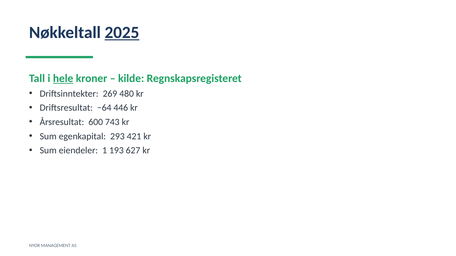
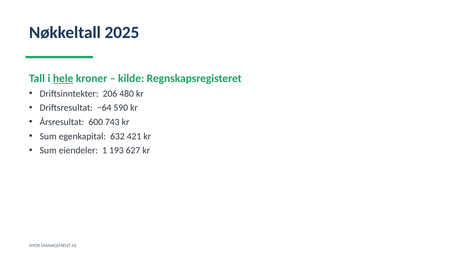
2025 underline: present -> none
269: 269 -> 206
446: 446 -> 590
293: 293 -> 632
